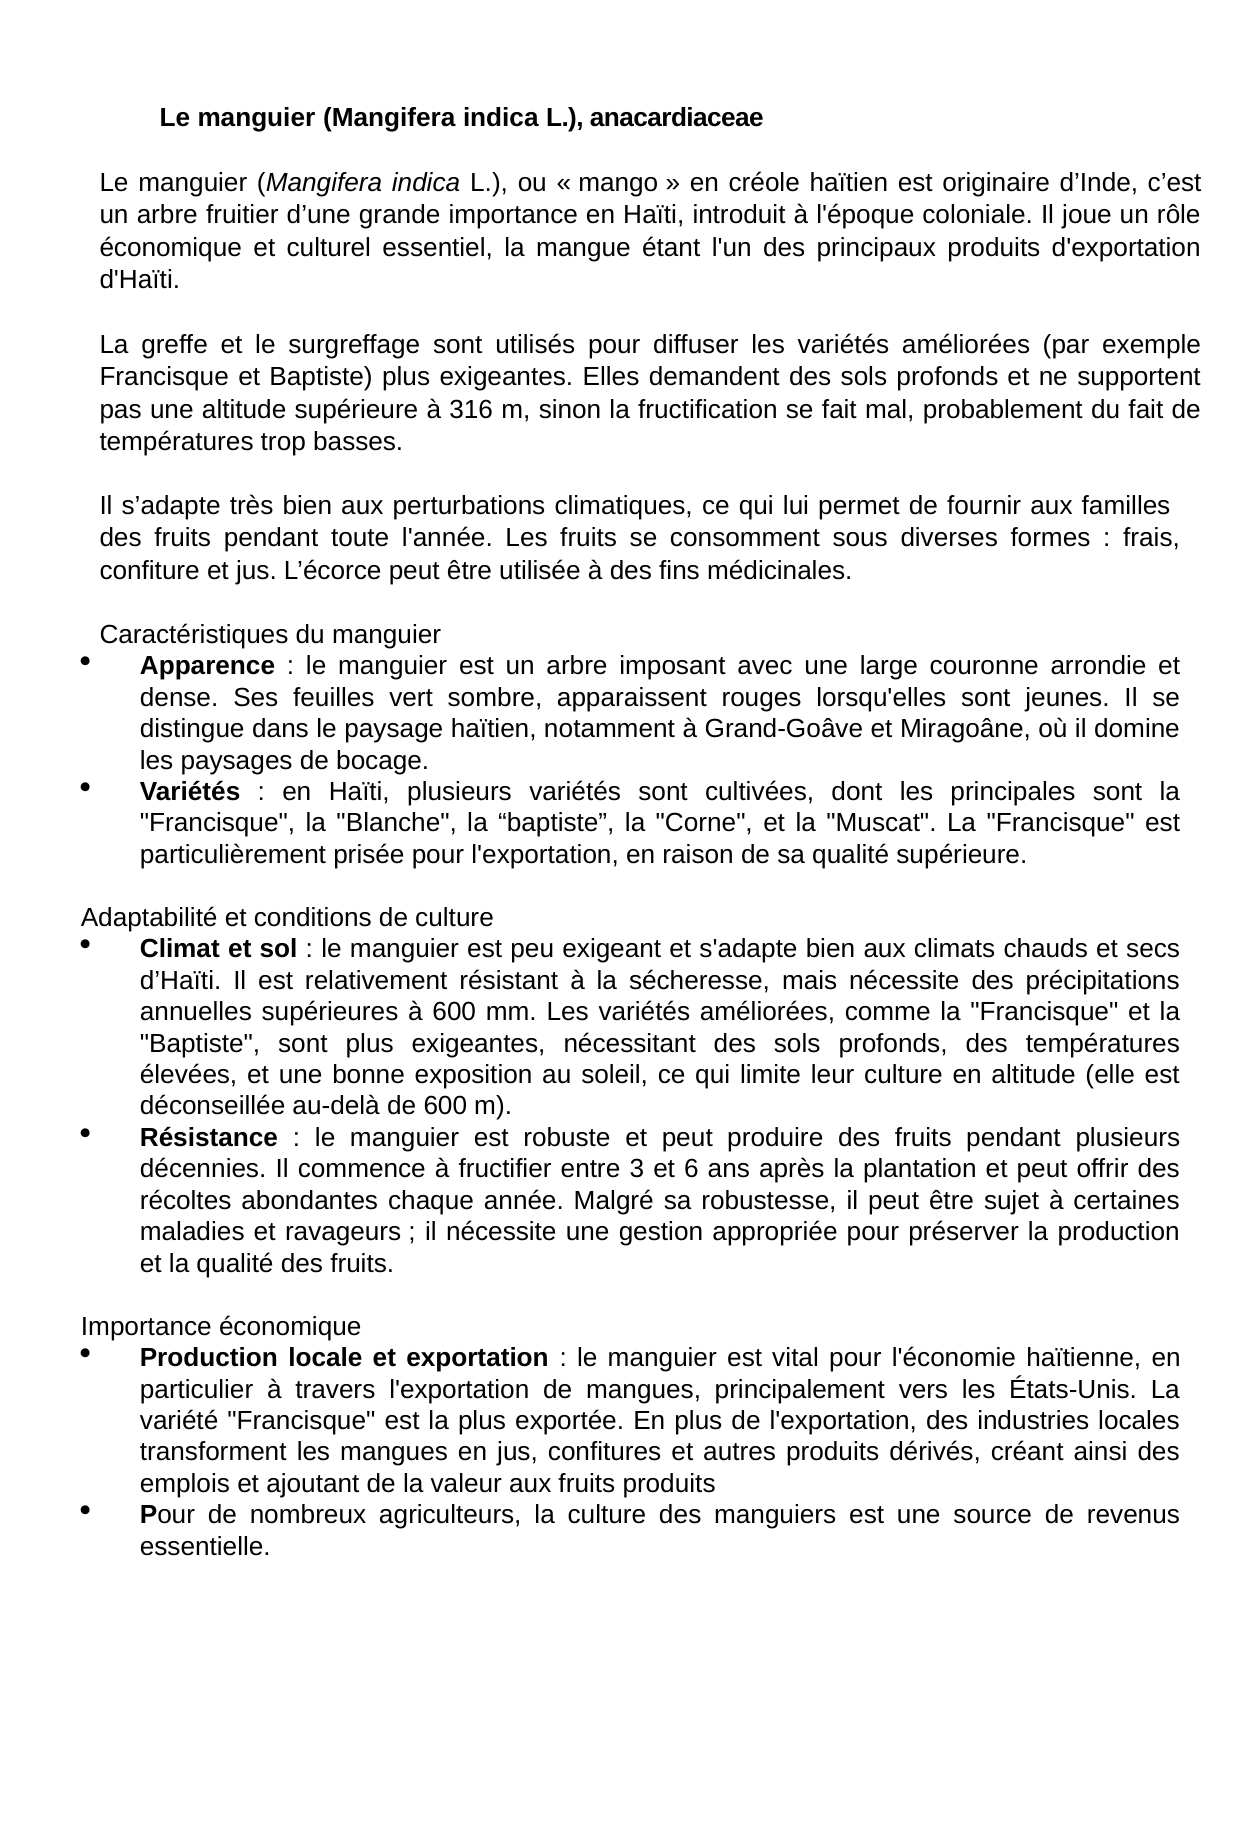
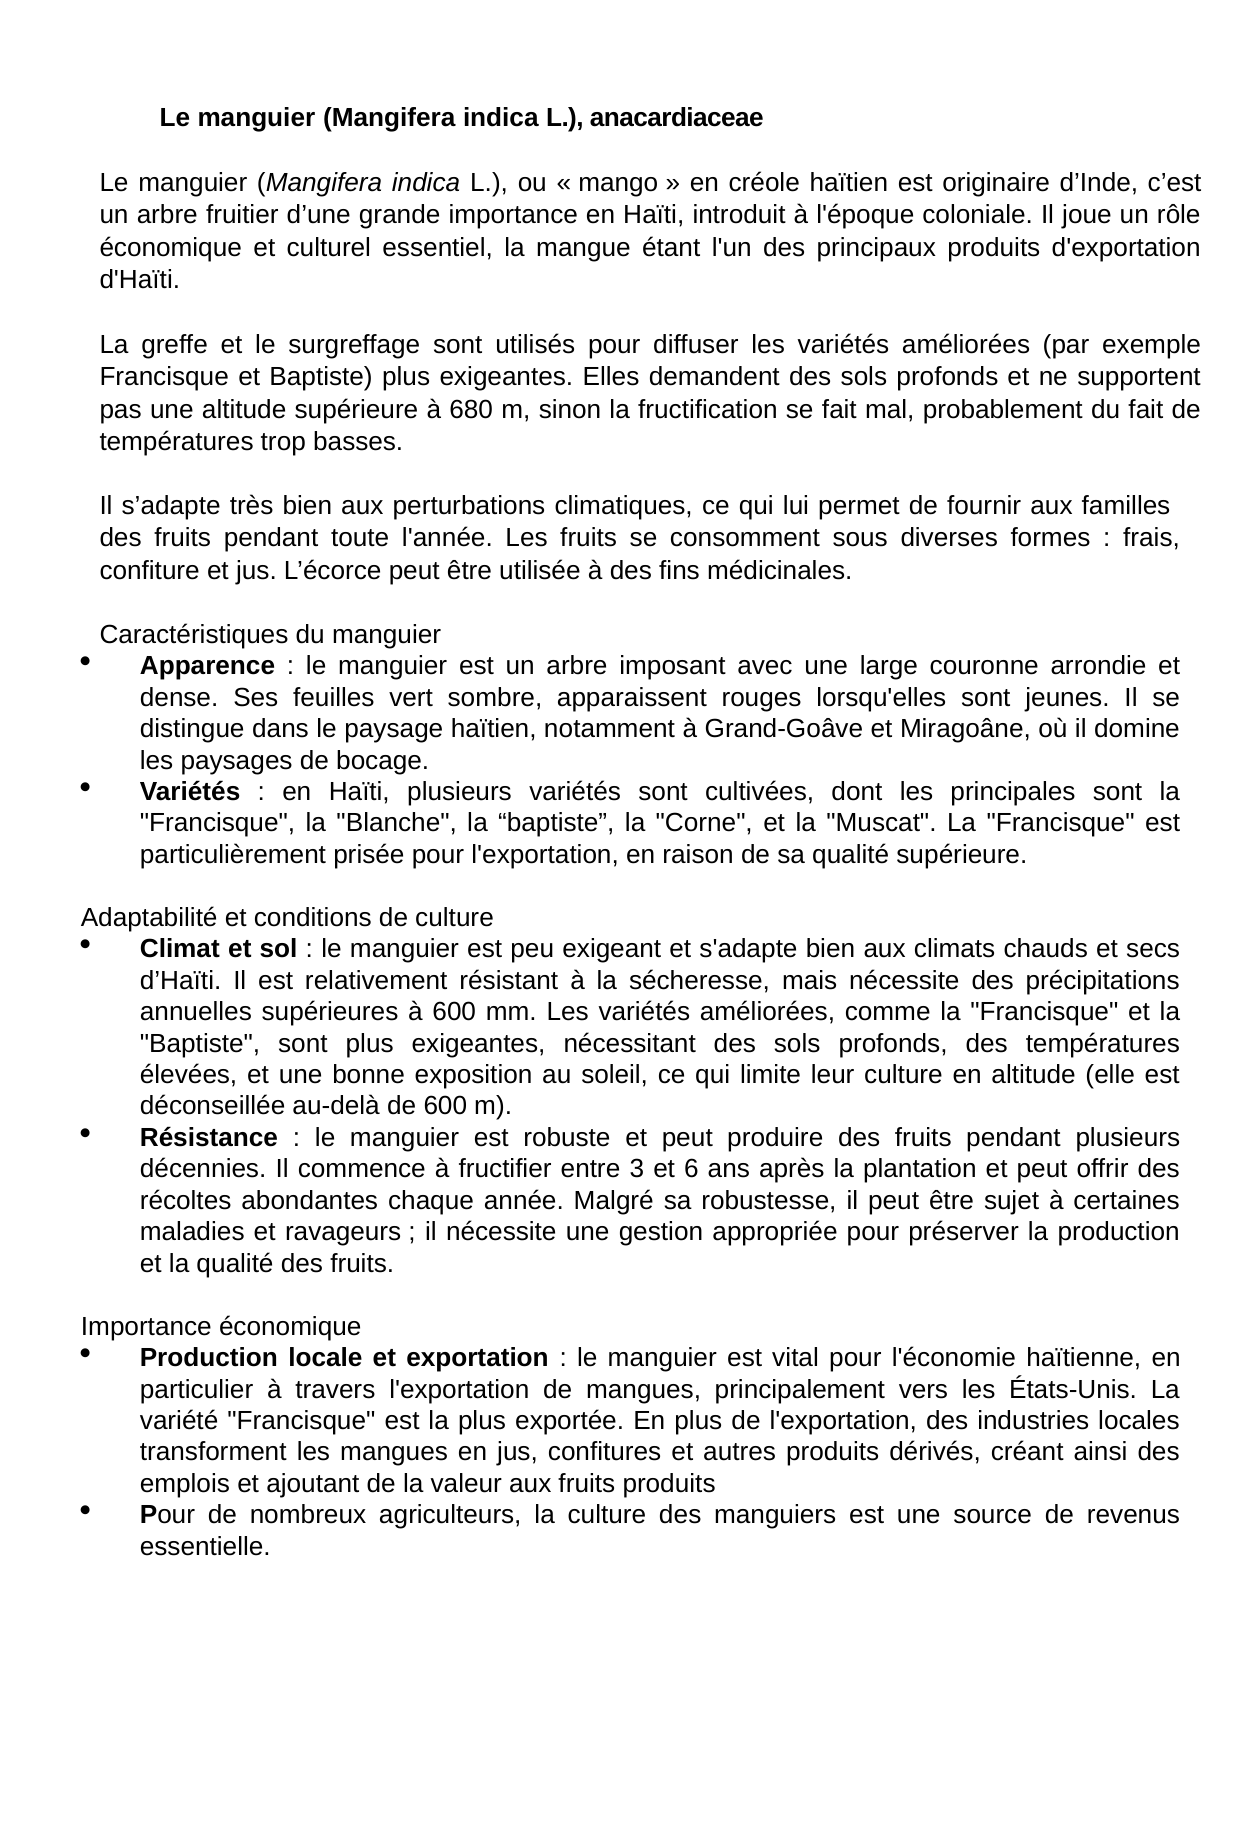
316: 316 -> 680
